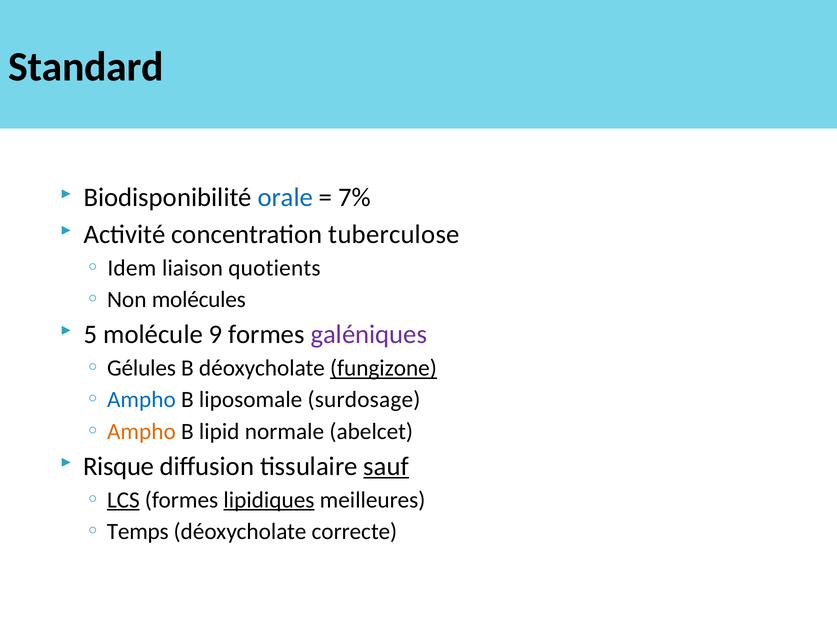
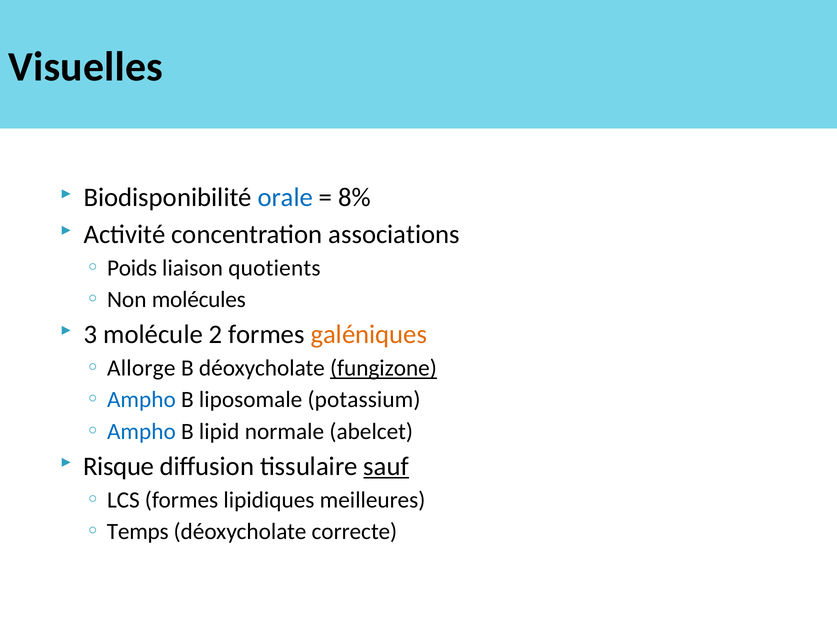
Standard: Standard -> Visuelles
7%: 7% -> 8%
tuberculose: tuberculose -> associations
Idem: Idem -> Poids
5: 5 -> 3
9: 9 -> 2
galéniques colour: purple -> orange
Gélules: Gélules -> Allorge
surdosage: surdosage -> potassium
Ampho at (141, 431) colour: orange -> blue
LCS underline: present -> none
lipidiques underline: present -> none
